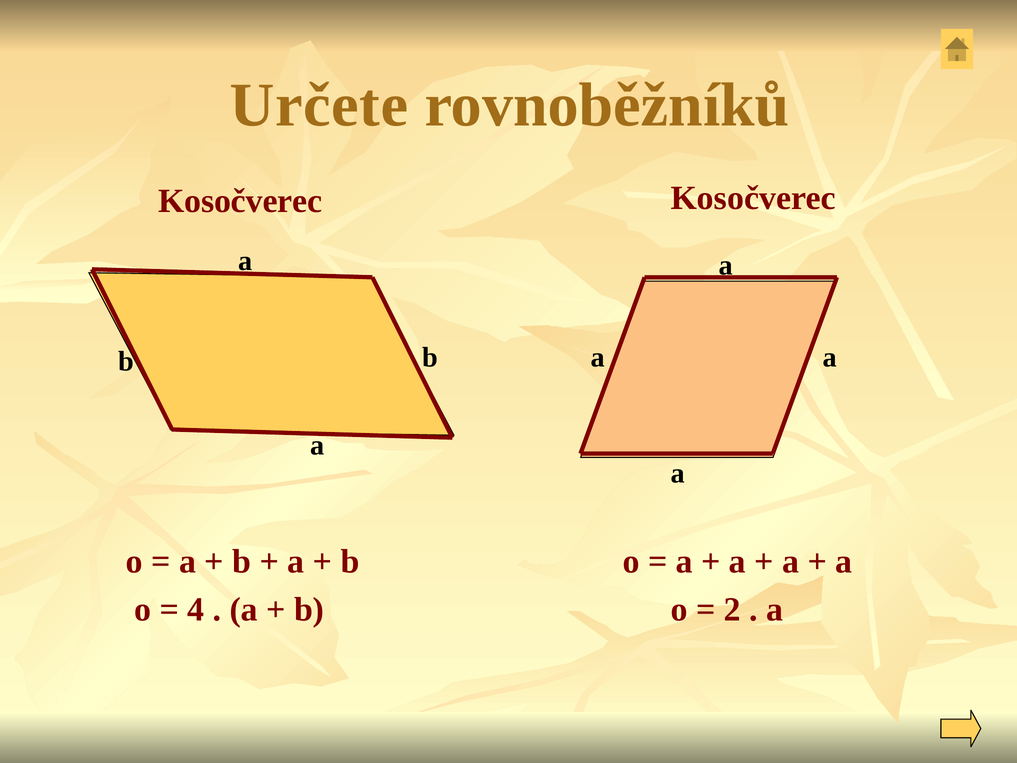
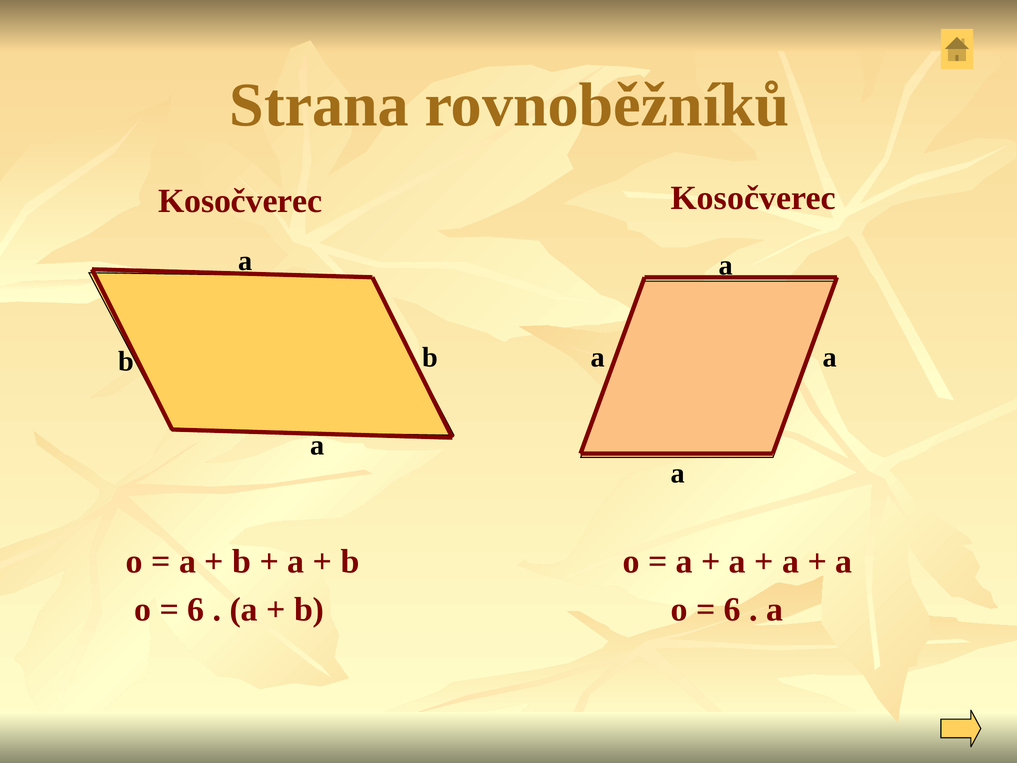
Určete: Určete -> Strana
4 at (196, 609): 4 -> 6
2 at (732, 609): 2 -> 6
